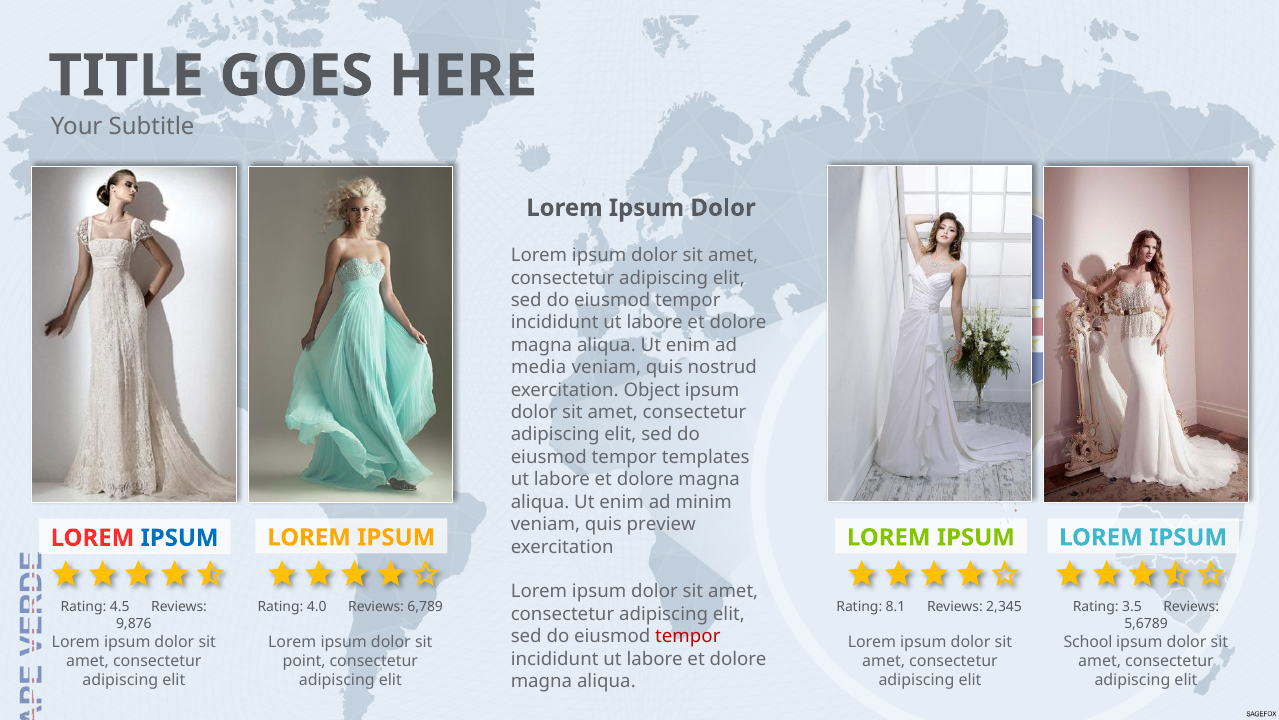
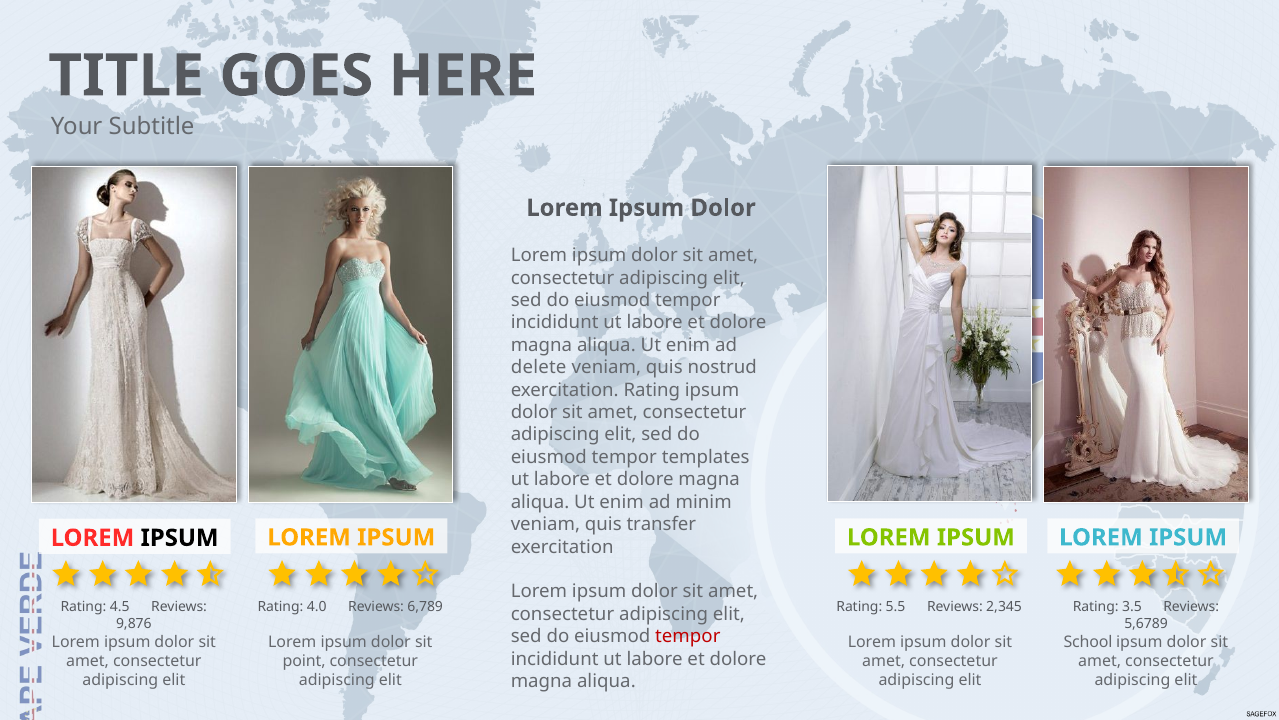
media: media -> delete
exercitation Object: Object -> Rating
preview: preview -> transfer
IPSUM at (180, 538) colour: blue -> black
8.1: 8.1 -> 5.5
